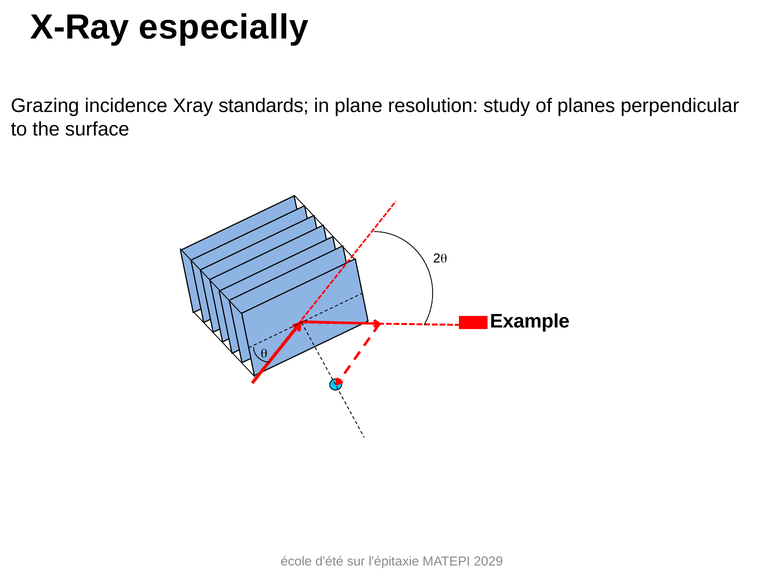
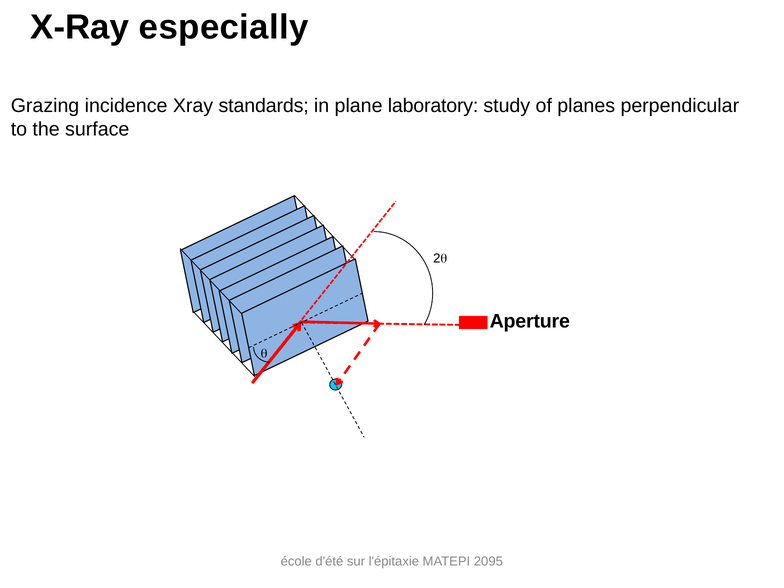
resolution: resolution -> laboratory
Example: Example -> Aperture
2029: 2029 -> 2095
